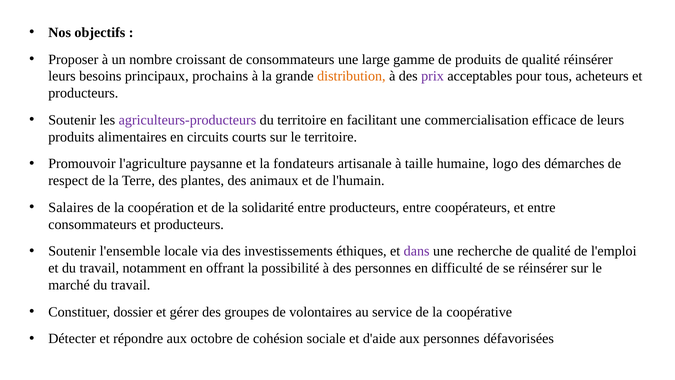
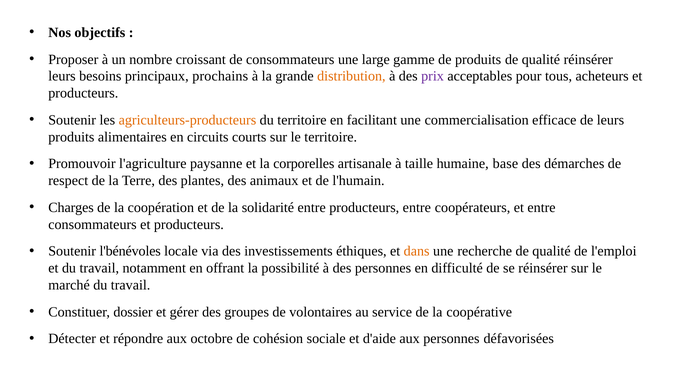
agriculteurs-producteurs colour: purple -> orange
fondateurs: fondateurs -> corporelles
logo: logo -> base
Salaires: Salaires -> Charges
l'ensemble: l'ensemble -> l'bénévoles
dans colour: purple -> orange
